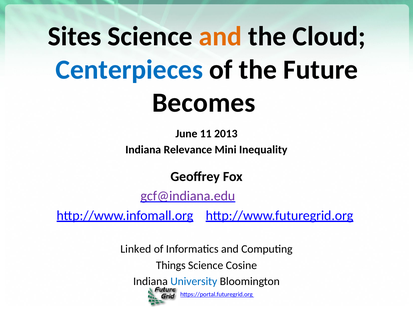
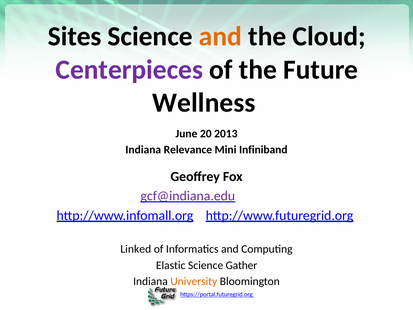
Centerpieces colour: blue -> purple
Becomes: Becomes -> Wellness
11: 11 -> 20
Inequality: Inequality -> Infiniband
Things: Things -> Elastic
Cosine: Cosine -> Gather
University colour: blue -> orange
